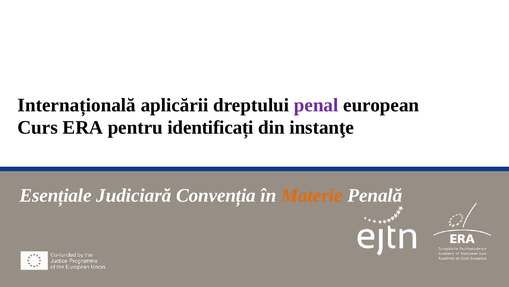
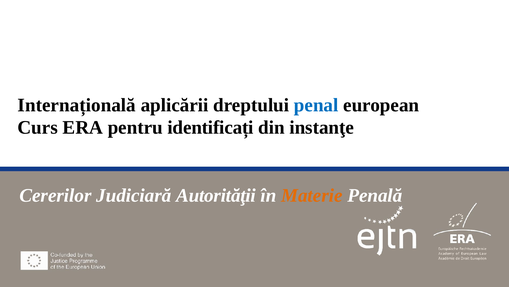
penal colour: purple -> blue
Esențiale: Esențiale -> Cererilor
Convenția: Convenția -> Autorităţii
